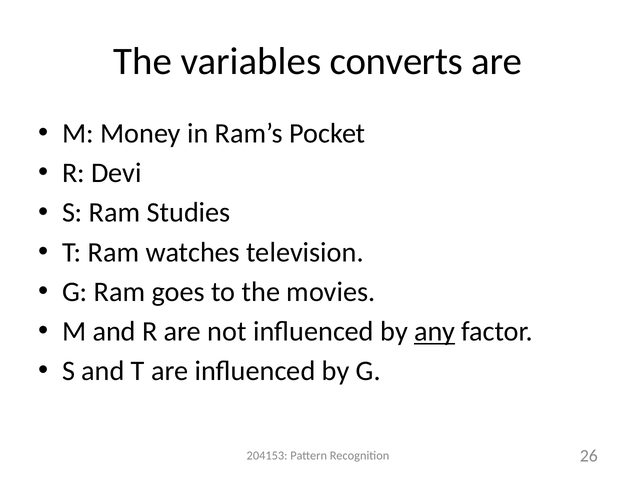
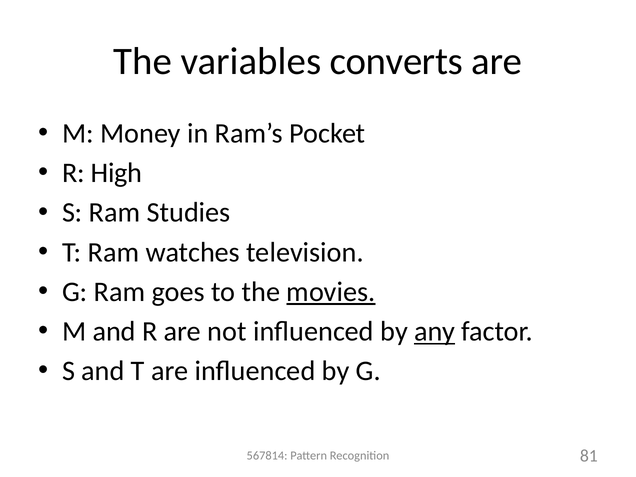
Devi: Devi -> High
movies underline: none -> present
204153: 204153 -> 567814
26: 26 -> 81
